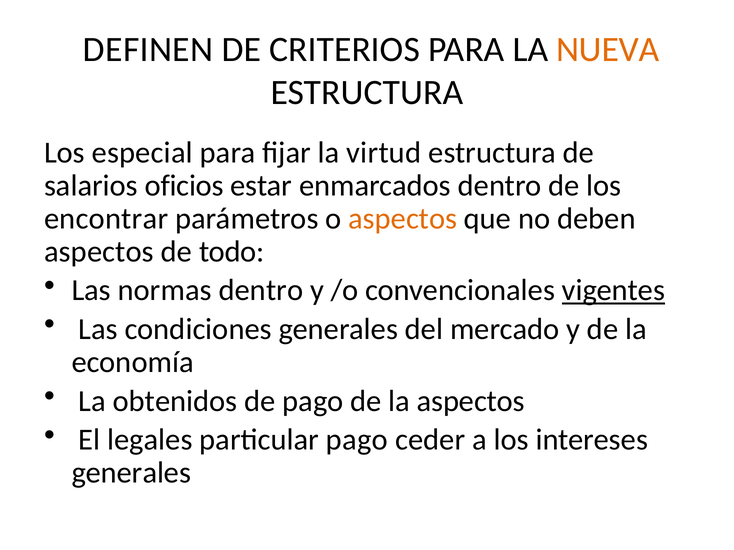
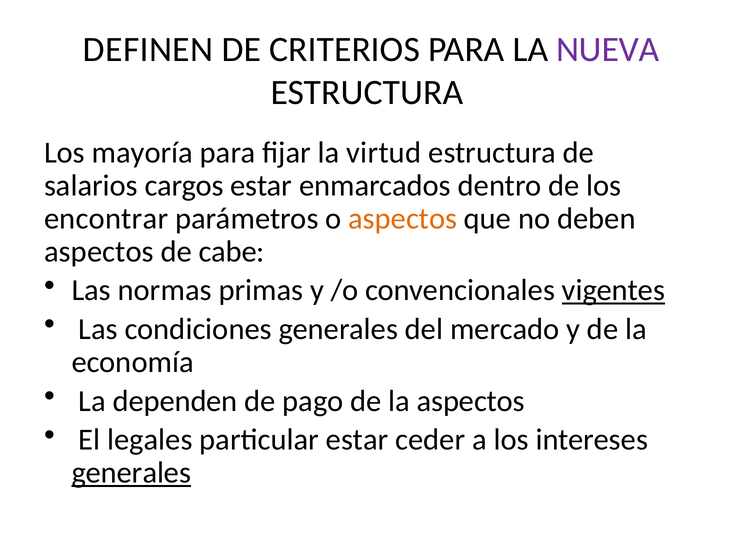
NUEVA colour: orange -> purple
especial: especial -> mayoría
oficios: oficios -> cargos
todo: todo -> cabe
normas dentro: dentro -> primas
obtenidos: obtenidos -> dependen
particular pago: pago -> estar
generales at (131, 473) underline: none -> present
